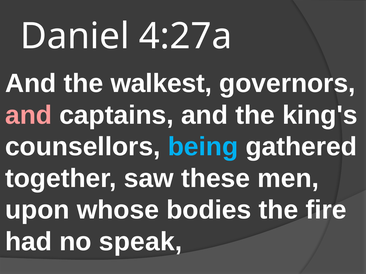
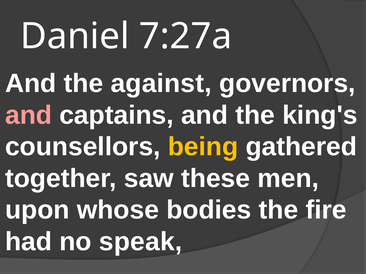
4:27a: 4:27a -> 7:27a
walkest: walkest -> against
being colour: light blue -> yellow
